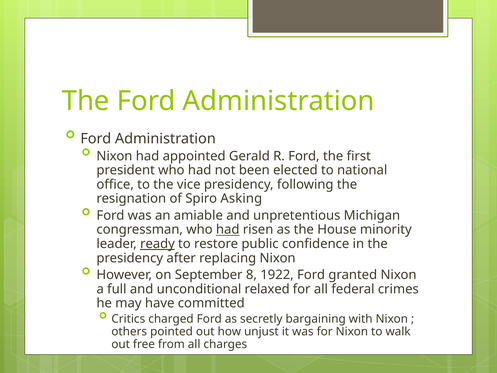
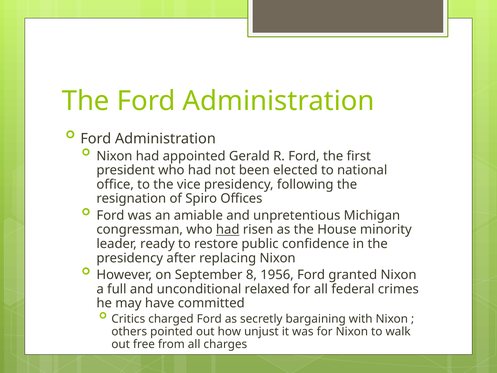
Asking: Asking -> Offices
ready underline: present -> none
1922: 1922 -> 1956
